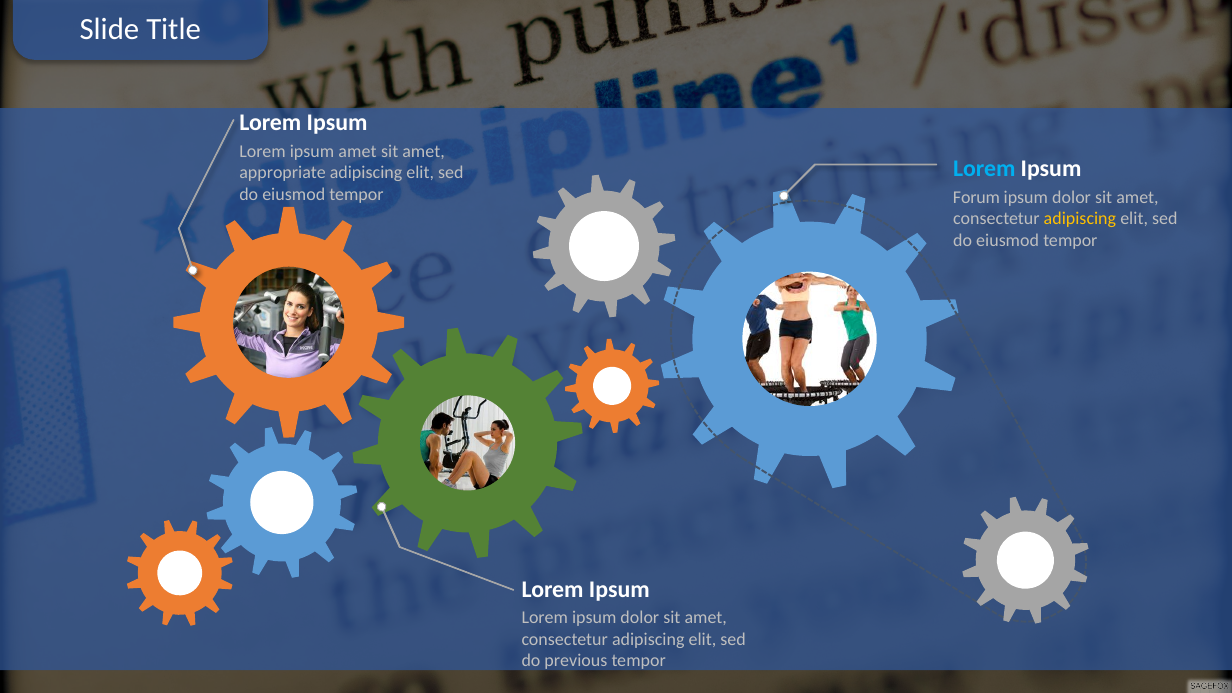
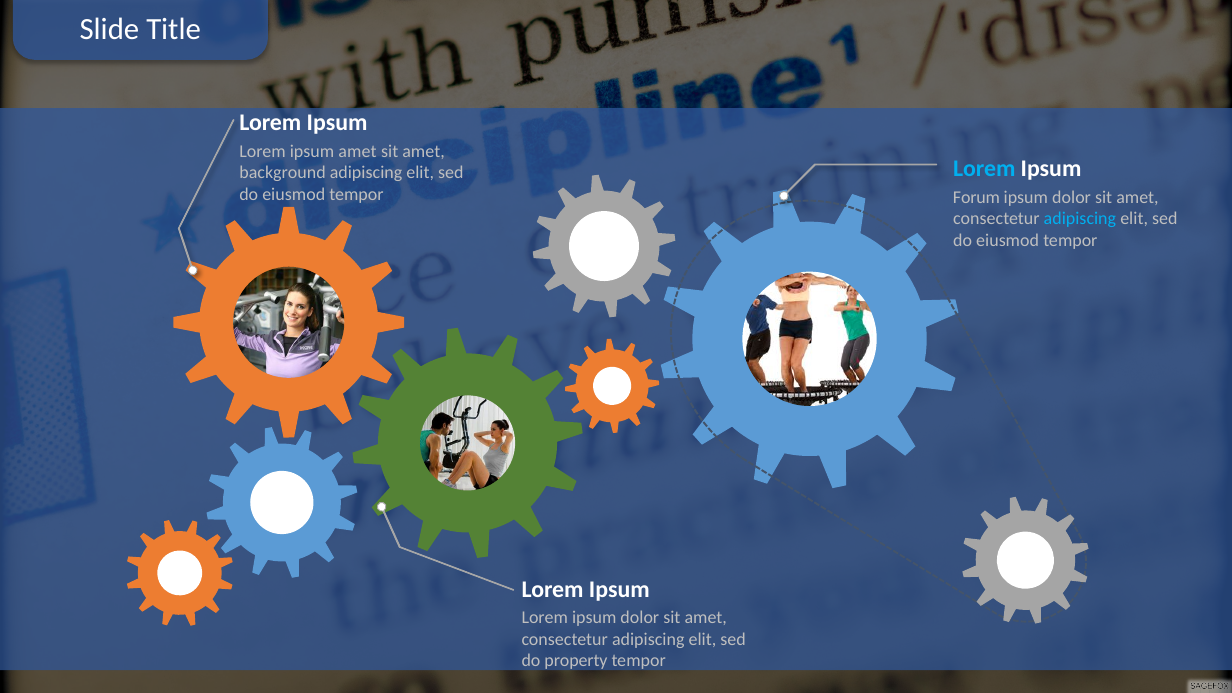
appropriate: appropriate -> background
adipiscing at (1080, 219) colour: yellow -> light blue
previous: previous -> property
